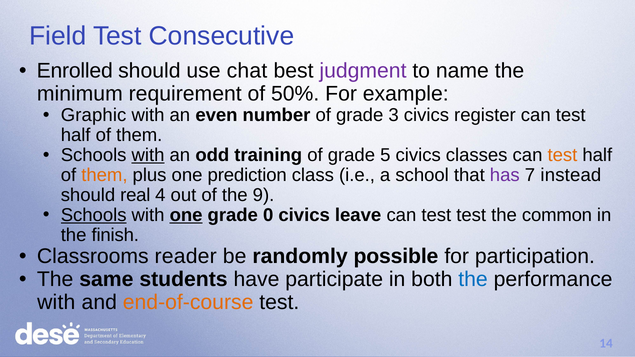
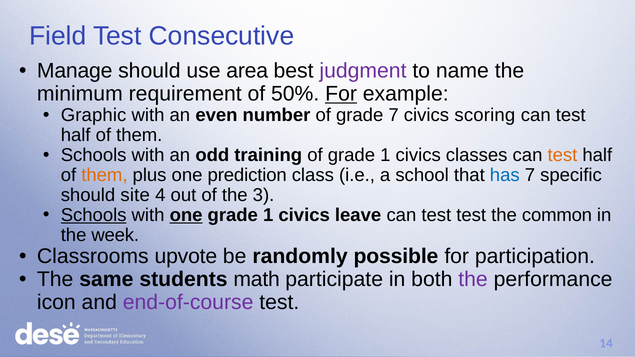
Enrolled: Enrolled -> Manage
chat: chat -> area
For at (341, 94) underline: none -> present
grade 3: 3 -> 7
register: register -> scoring
with at (148, 155) underline: present -> none
of grade 5: 5 -> 1
has colour: purple -> blue
instead: instead -> specific
real: real -> site
9: 9 -> 3
0 at (268, 215): 0 -> 1
finish: finish -> week
reader: reader -> upvote
have: have -> math
the at (473, 279) colour: blue -> purple
with at (56, 302): with -> icon
end-of-course colour: orange -> purple
